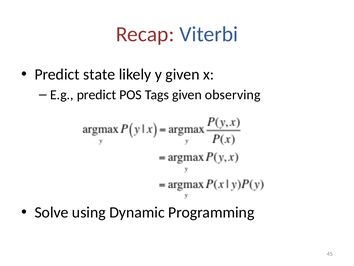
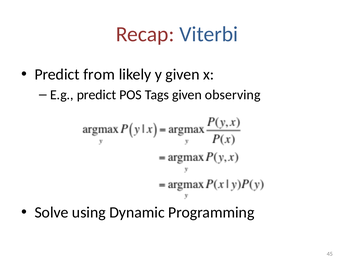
state: state -> from
